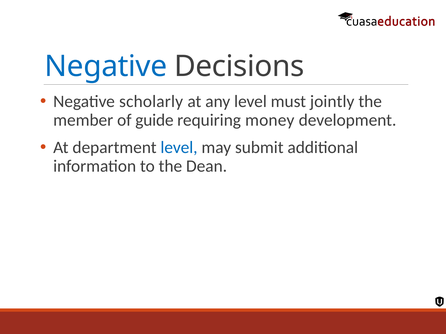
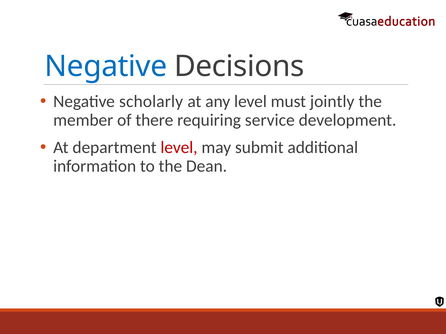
guide: guide -> there
money: money -> service
level at (179, 148) colour: blue -> red
